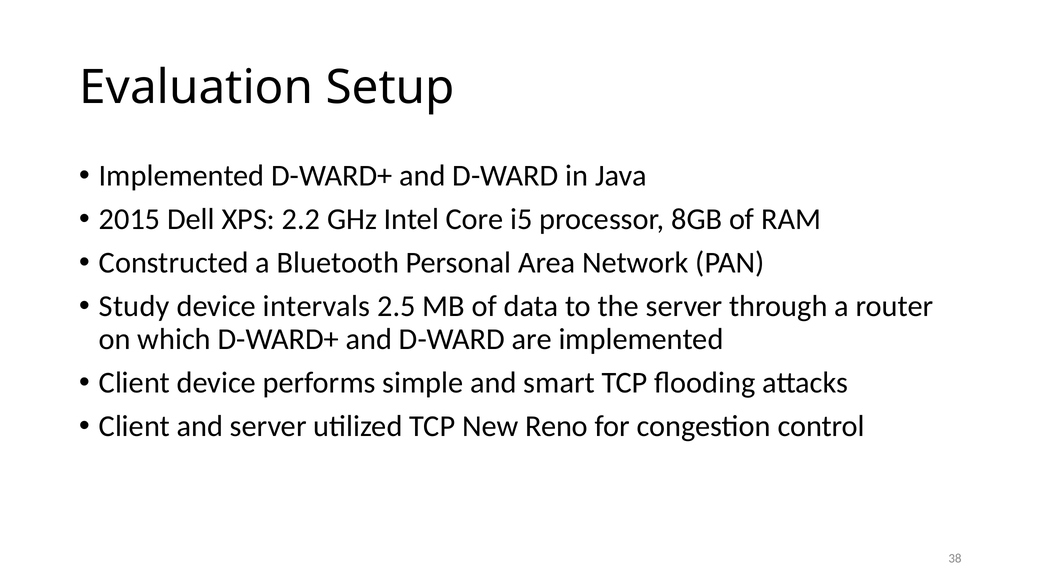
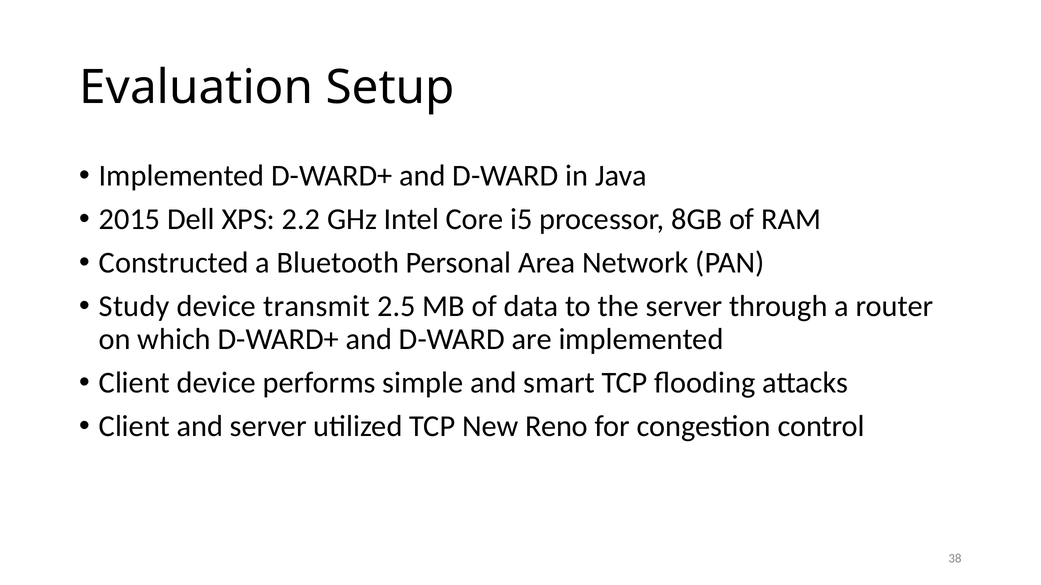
intervals: intervals -> transmit
